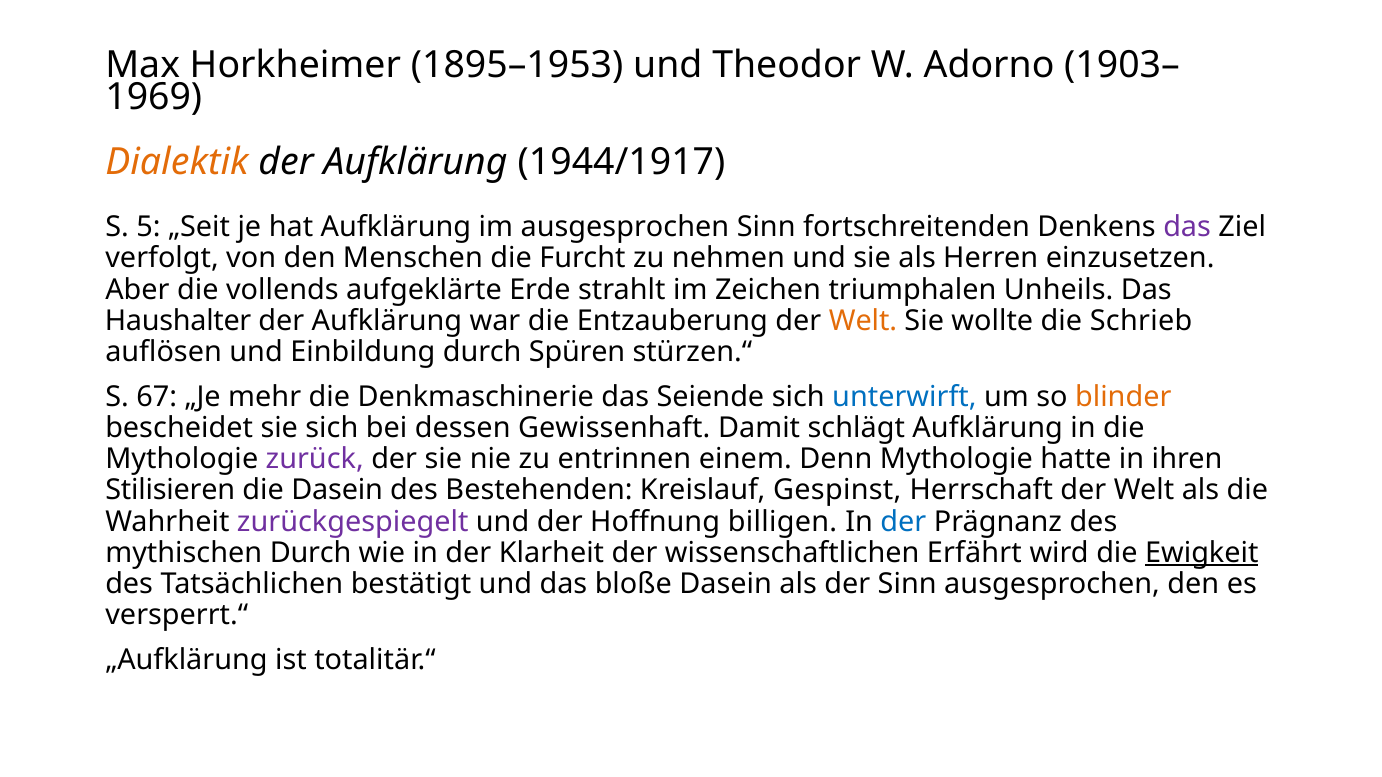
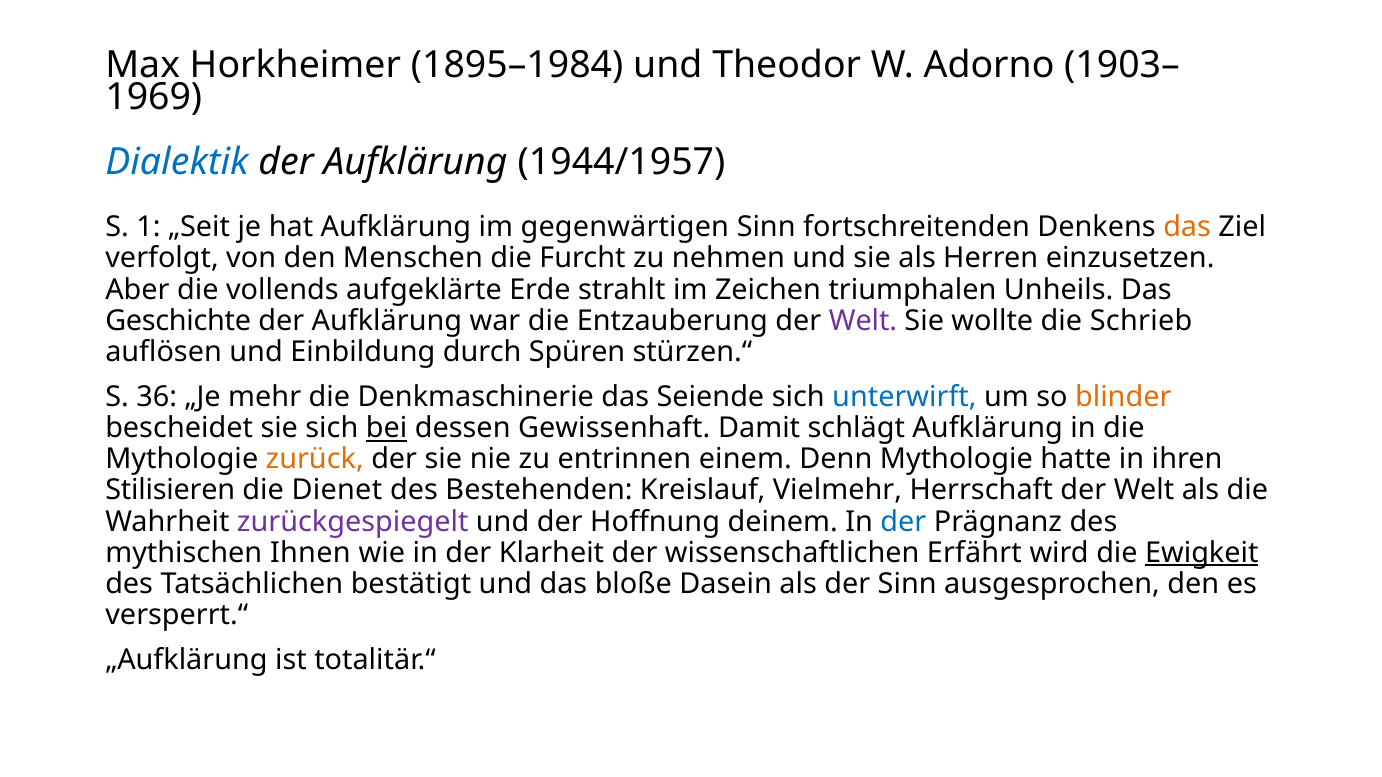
1895–1953: 1895–1953 -> 1895–1984
Dialektik colour: orange -> blue
1944/1917: 1944/1917 -> 1944/1957
5: 5 -> 1
im ausgesprochen: ausgesprochen -> gegenwärtigen
das at (1187, 227) colour: purple -> orange
Haushalter: Haushalter -> Geschichte
Welt at (863, 321) colour: orange -> purple
67: 67 -> 36
bei underline: none -> present
zurück colour: purple -> orange
die Dasein: Dasein -> Dienet
Gespinst: Gespinst -> Vielmehr
billigen: billigen -> deinem
mythischen Durch: Durch -> Ihnen
